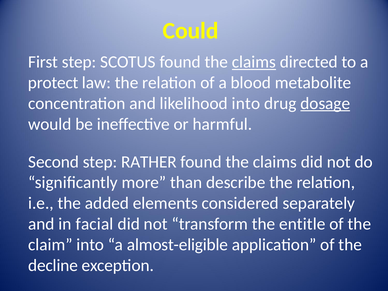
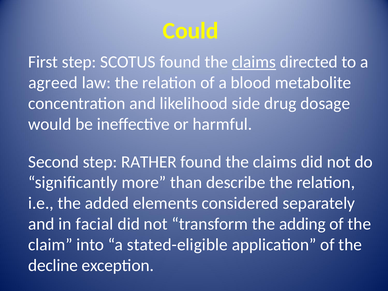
protect: protect -> agreed
likelihood into: into -> side
dosage underline: present -> none
entitle: entitle -> adding
almost-eligible: almost-eligible -> stated-eligible
